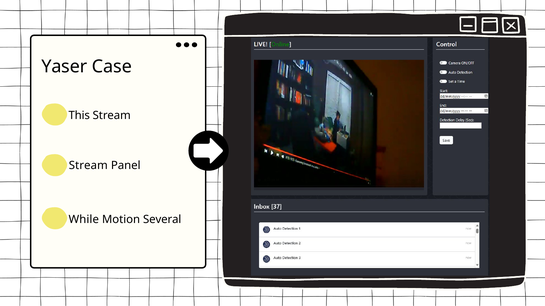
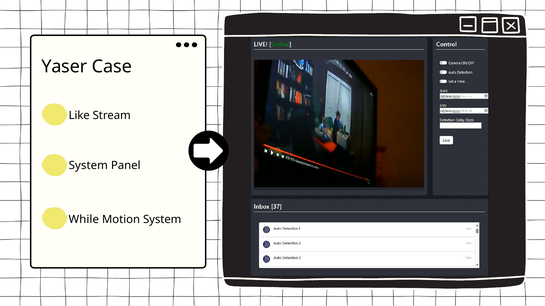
This: This -> Like
Stream at (88, 166): Stream -> System
Motion Several: Several -> System
